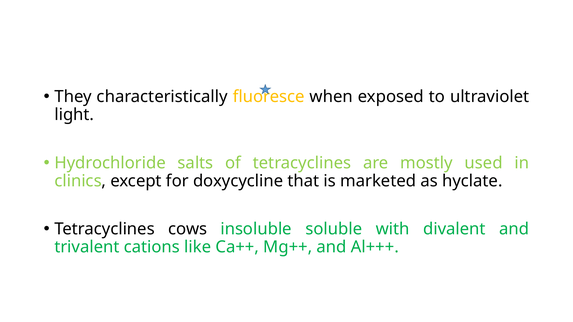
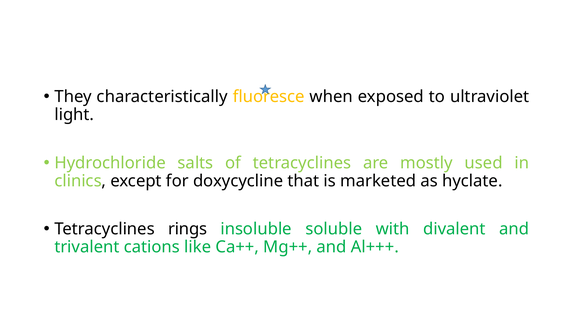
cows: cows -> rings
